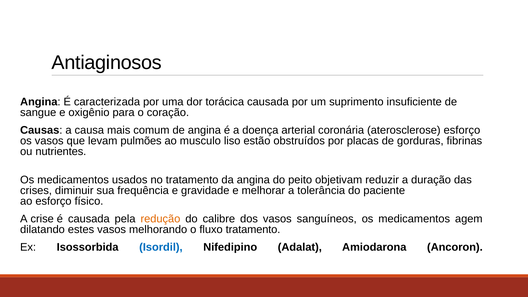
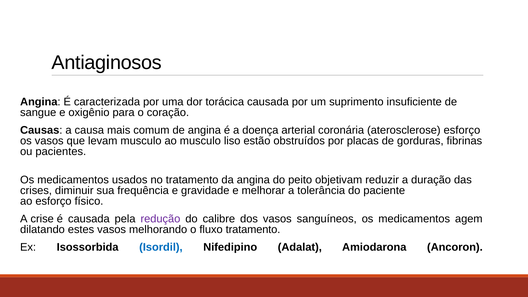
levam pulmões: pulmões -> musculo
nutrientes: nutrientes -> pacientes
redução colour: orange -> purple
